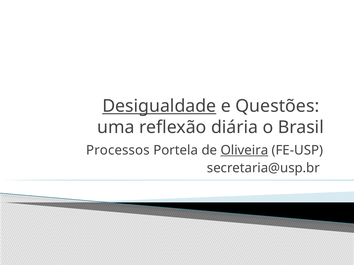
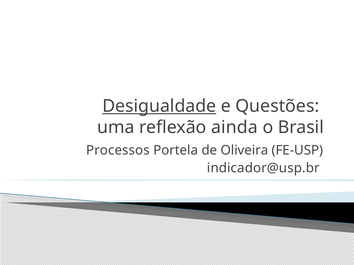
diária: diária -> ainda
Oliveira underline: present -> none
secretaria@usp.br: secretaria@usp.br -> indicador@usp.br
